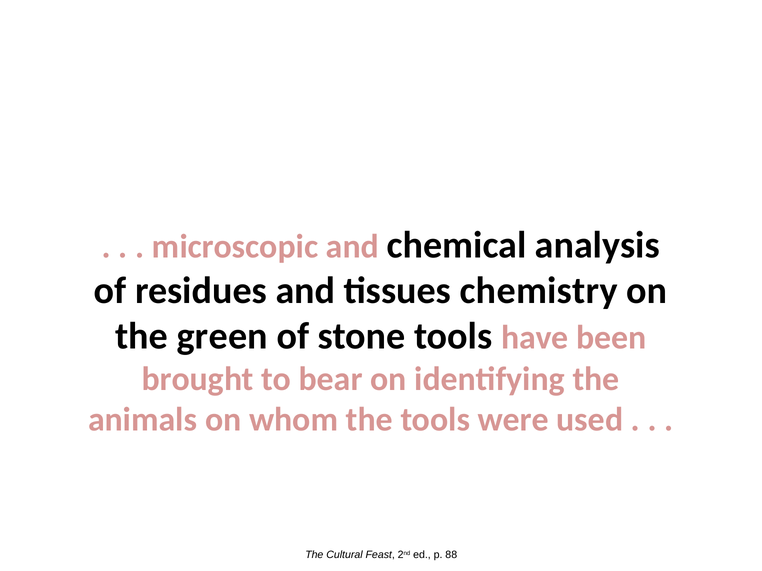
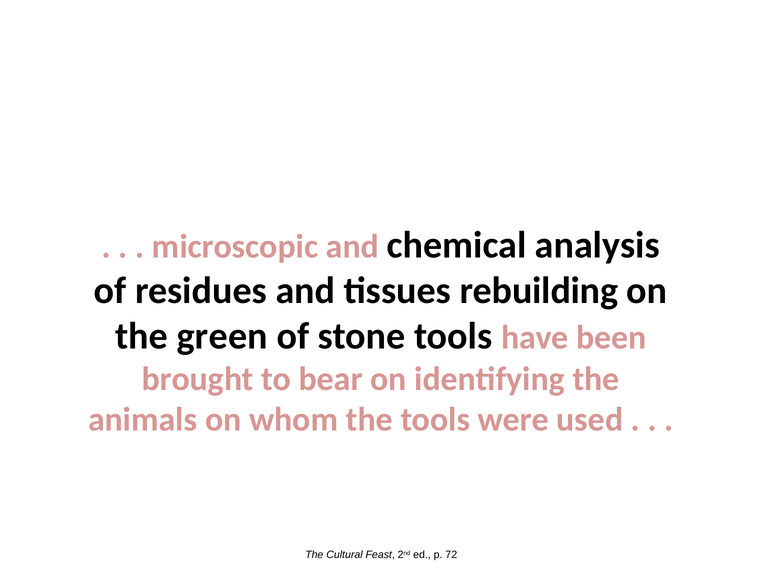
chemistry: chemistry -> rebuilding
88: 88 -> 72
